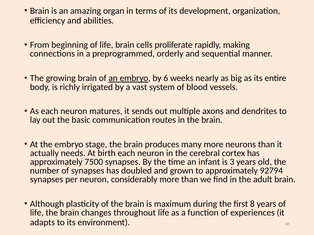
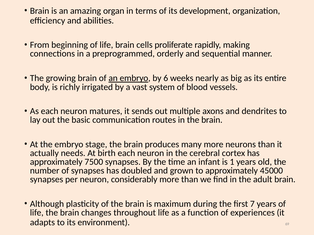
3: 3 -> 1
92794: 92794 -> 45000
8: 8 -> 7
